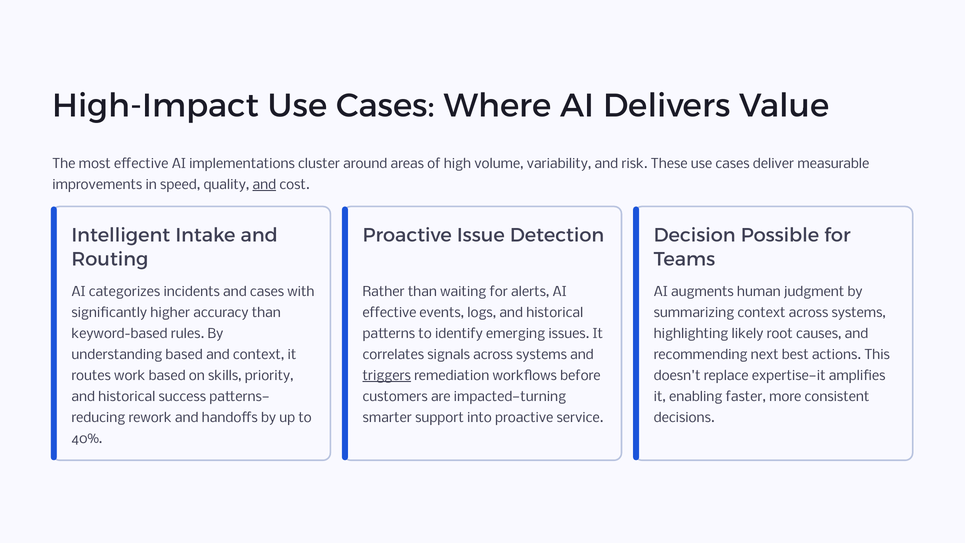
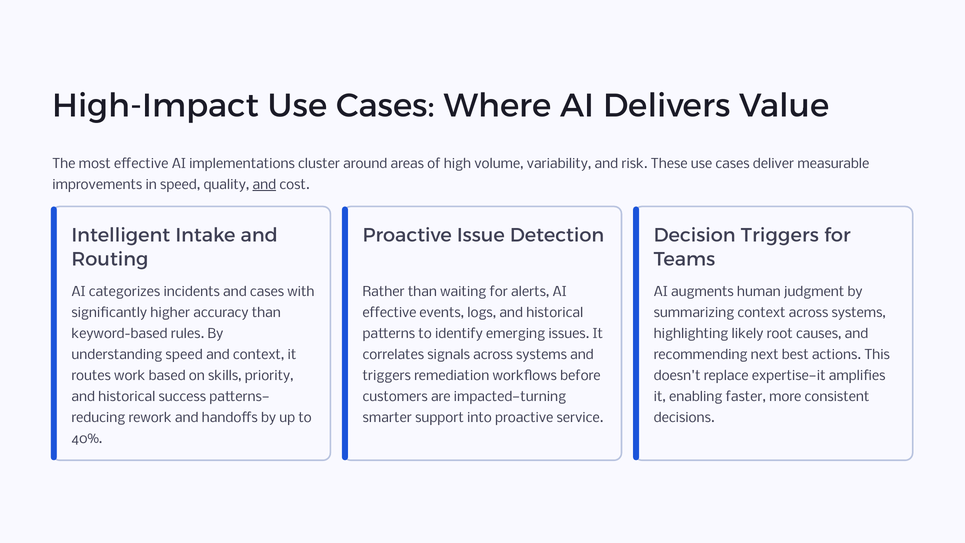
Decision Possible: Possible -> Triggers
understanding based: based -> speed
triggers at (387, 376) underline: present -> none
